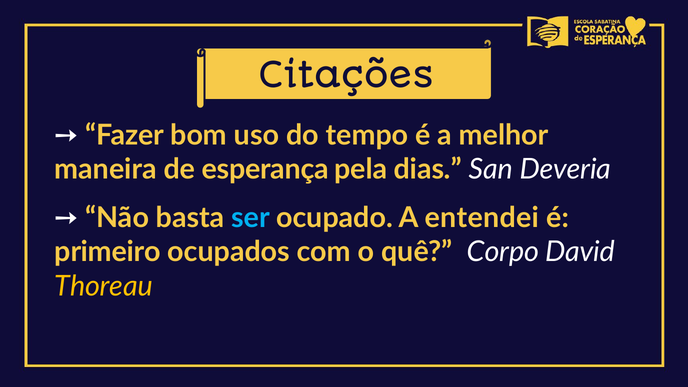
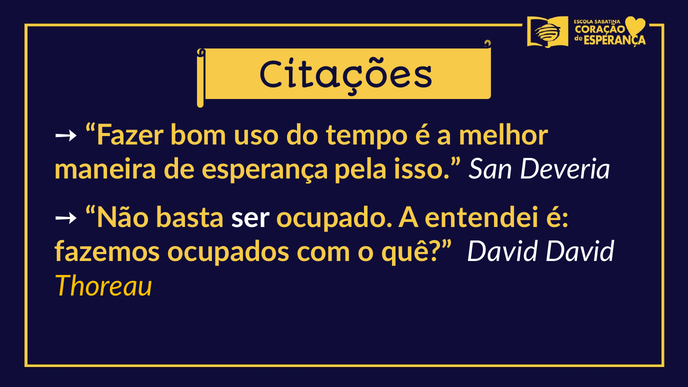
dias: dias -> isso
ser colour: light blue -> white
primeiro: primeiro -> fazemos
quê Corpo: Corpo -> David
